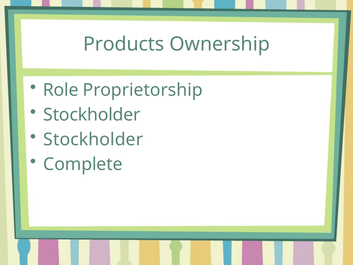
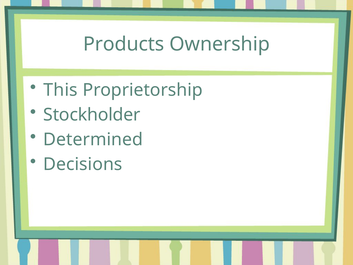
Role: Role -> This
Stockholder at (93, 139): Stockholder -> Determined
Complete: Complete -> Decisions
